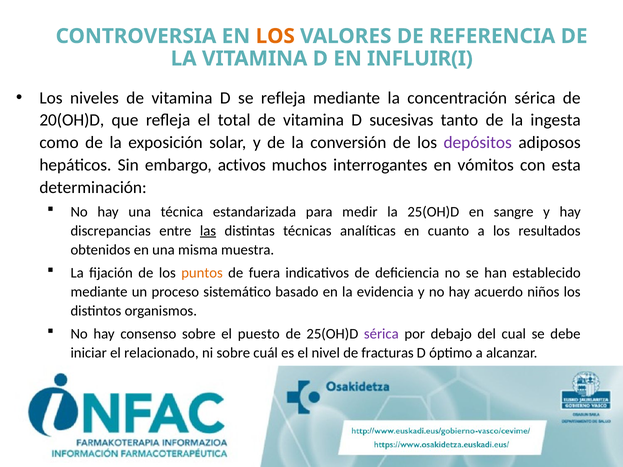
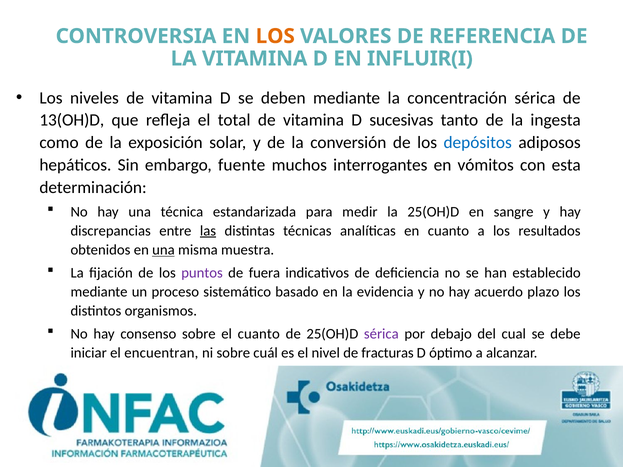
se refleja: refleja -> deben
20(OH)D: 20(OH)D -> 13(OH)D
depósitos colour: purple -> blue
activos: activos -> fuente
una at (163, 250) underline: none -> present
puntos colour: orange -> purple
niños: niños -> plazo
el puesto: puesto -> cuanto
relacionado: relacionado -> encuentran
